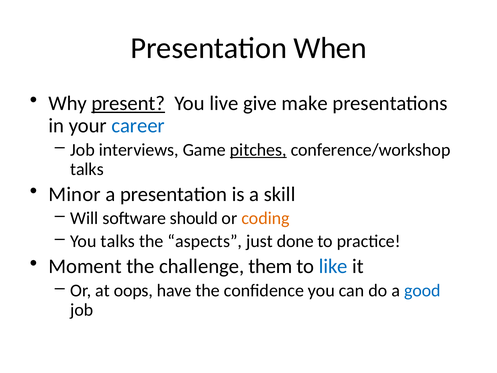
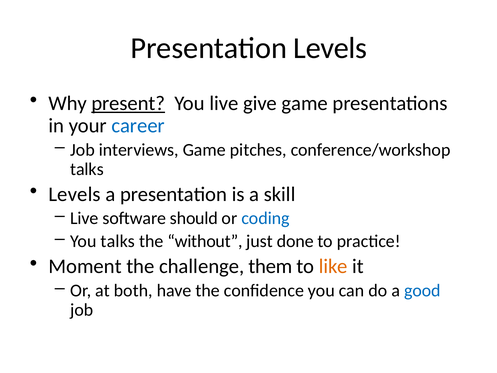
Presentation When: When -> Levels
give make: make -> game
pitches underline: present -> none
Minor at (75, 194): Minor -> Levels
Will at (84, 218): Will -> Live
coding colour: orange -> blue
aspects: aspects -> without
like colour: blue -> orange
oops: oops -> both
